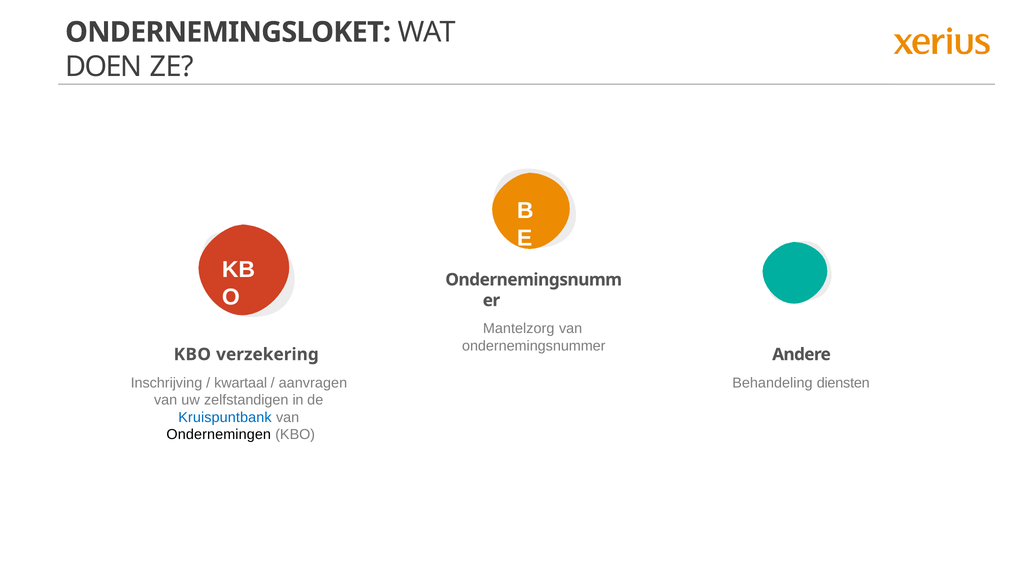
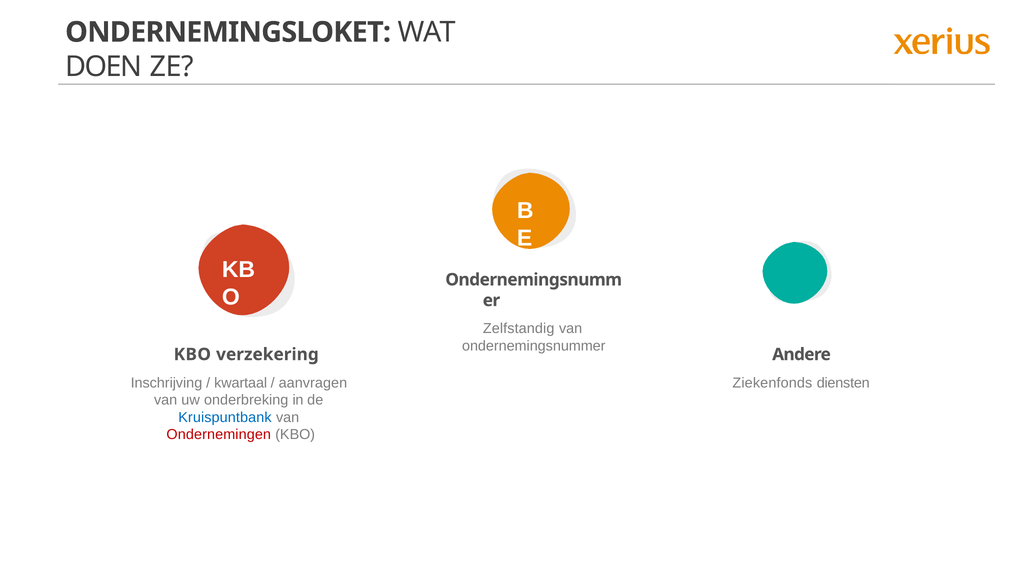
Mantelzorg: Mantelzorg -> Zelfstandig
Behandeling: Behandeling -> Ziekenfonds
zelfstandigen: zelfstandigen -> onderbreking
Ondernemingen colour: black -> red
